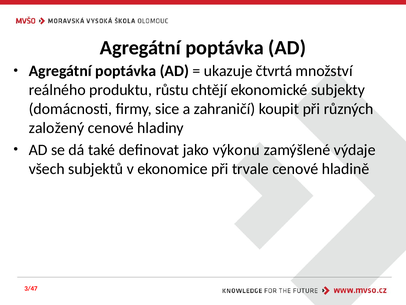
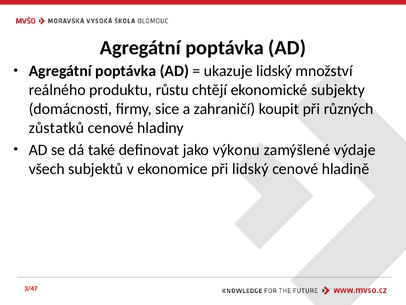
ukazuje čtvrtá: čtvrtá -> lidský
založený: založený -> zůstatků
při trvale: trvale -> lidský
